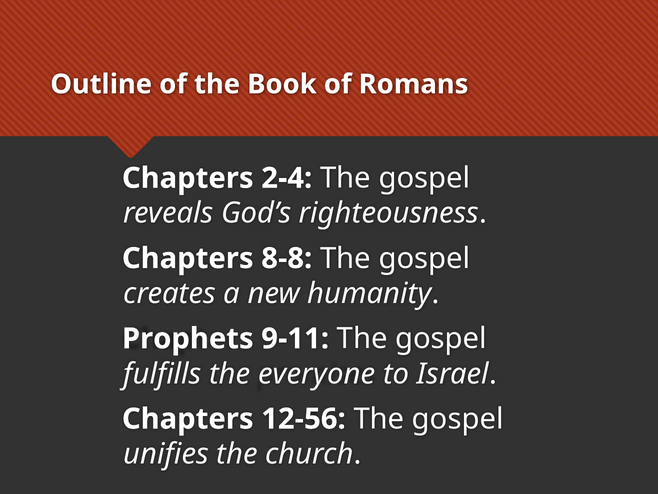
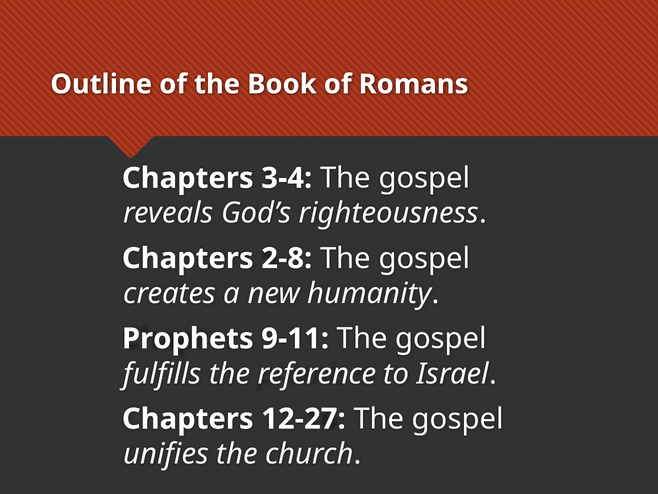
2-4: 2-4 -> 3-4
8-8: 8-8 -> 2-8
everyone: everyone -> reference
12-56: 12-56 -> 12-27
